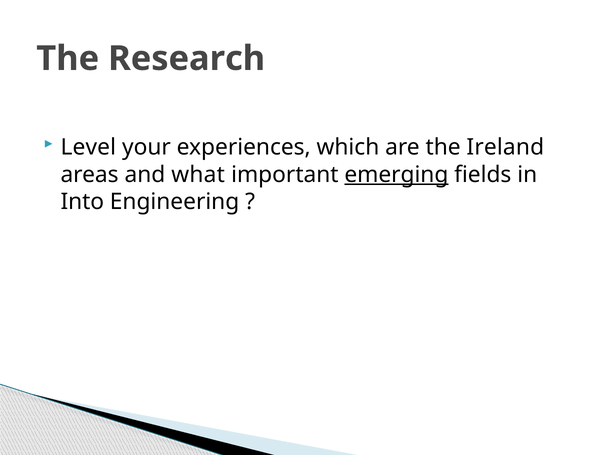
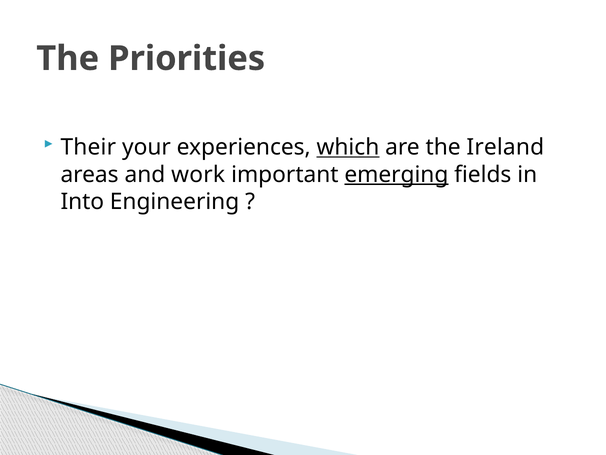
Research: Research -> Priorities
Level: Level -> Their
which underline: none -> present
what: what -> work
